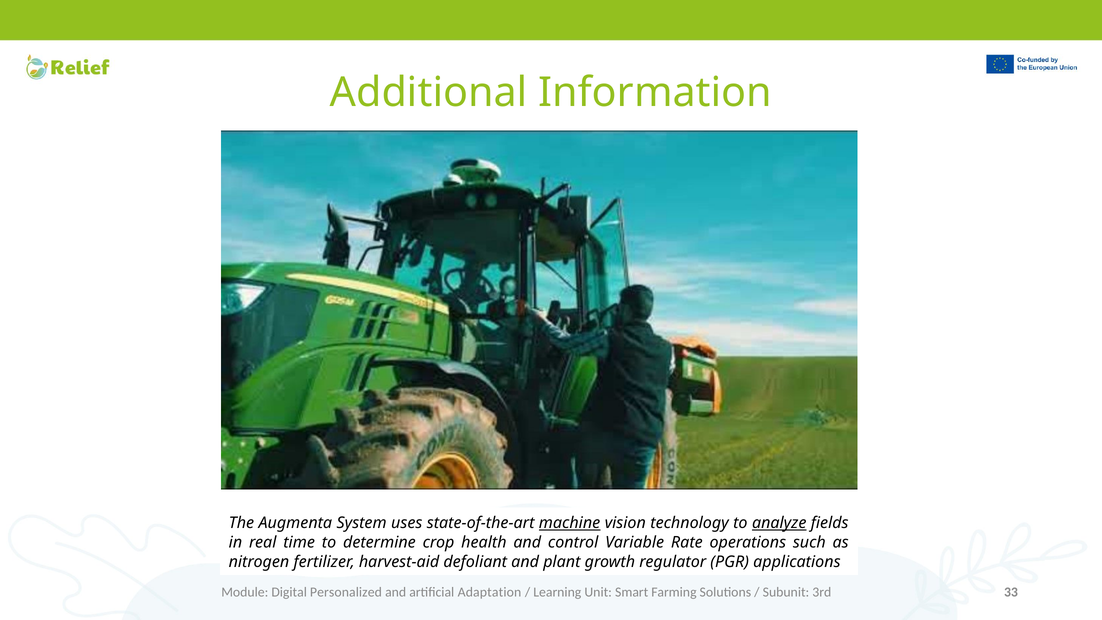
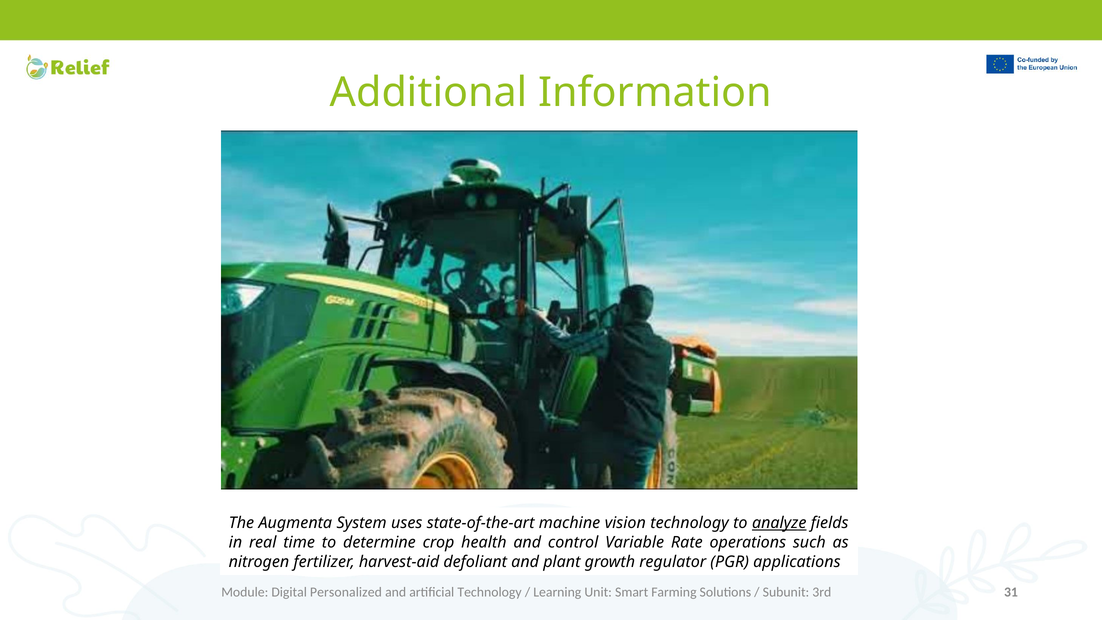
machine underline: present -> none
artificial Adaptation: Adaptation -> Technology
33: 33 -> 31
